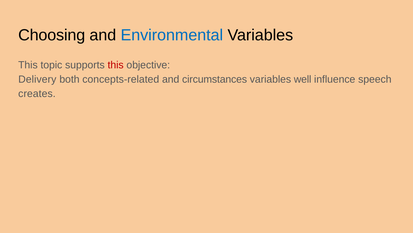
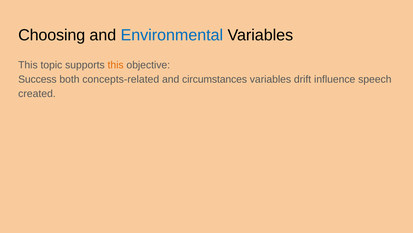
this at (116, 65) colour: red -> orange
Delivery: Delivery -> Success
well: well -> drift
creates: creates -> created
